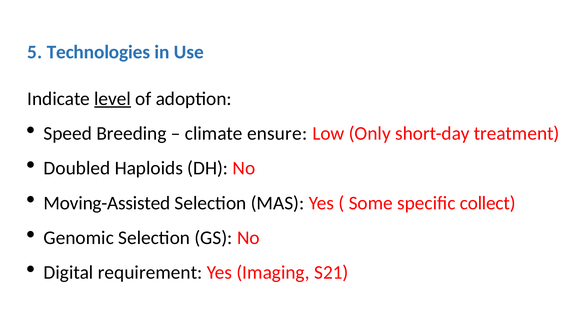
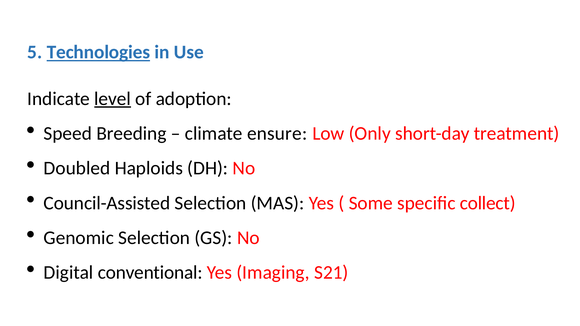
Technologies underline: none -> present
Moving-Assisted: Moving-Assisted -> Council-Assisted
requirement: requirement -> conventional
